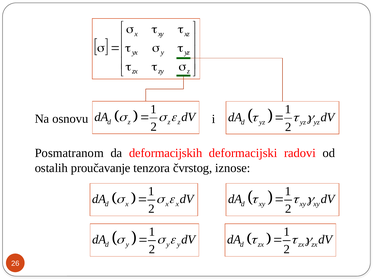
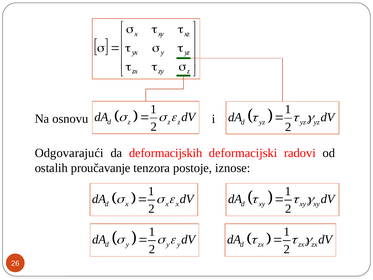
Posmatranom: Posmatranom -> Odgovarajući
čvrstog: čvrstog -> postoje
